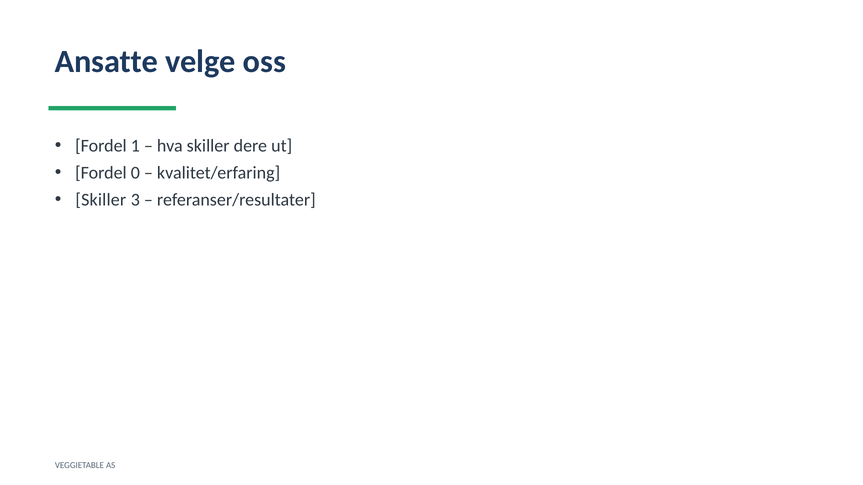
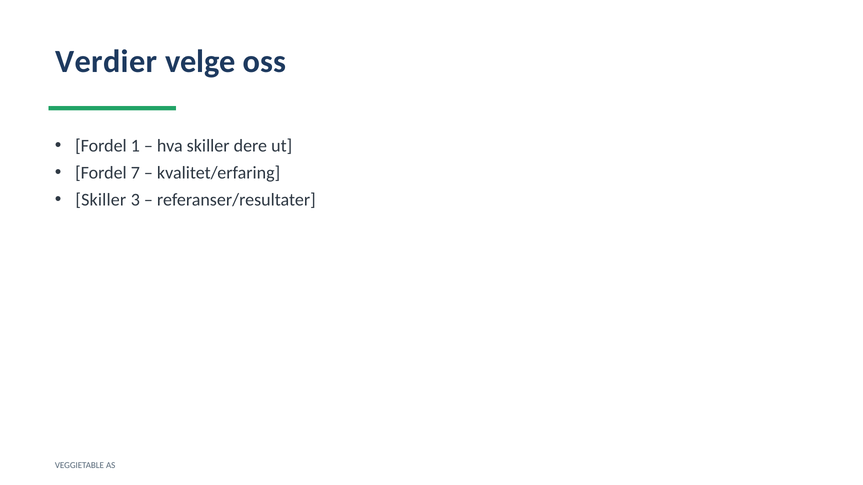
Ansatte: Ansatte -> Verdier
0: 0 -> 7
